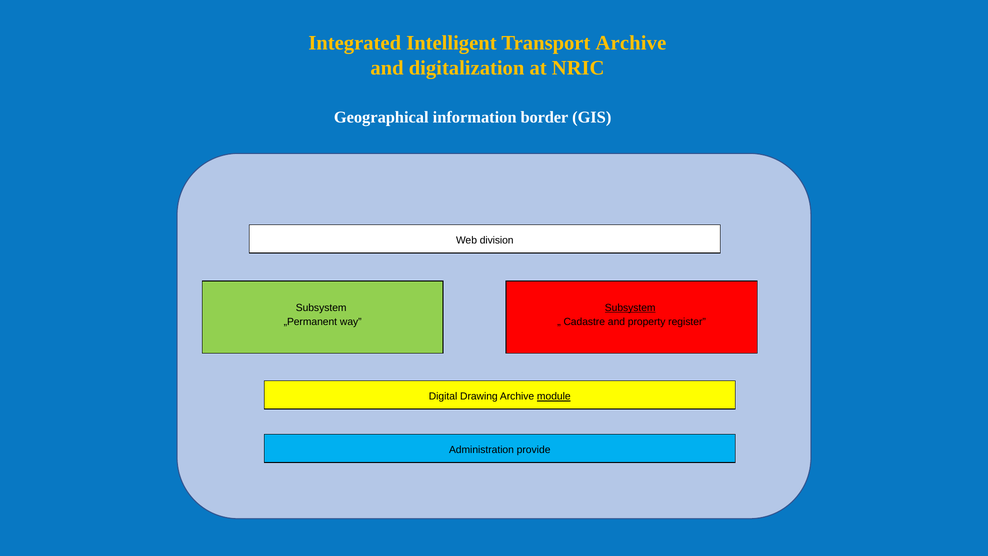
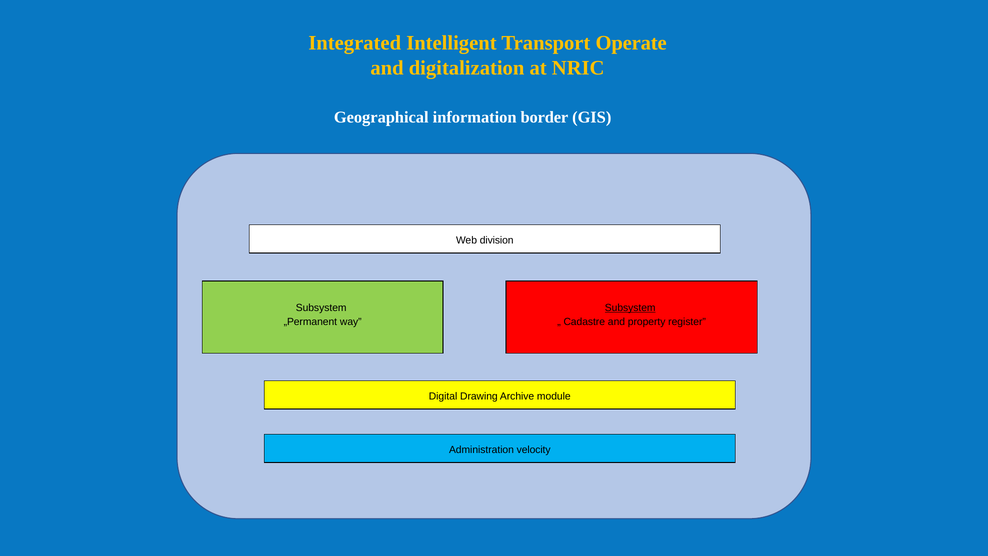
Transport Archive: Archive -> Operate
module underline: present -> none
provide: provide -> velocity
